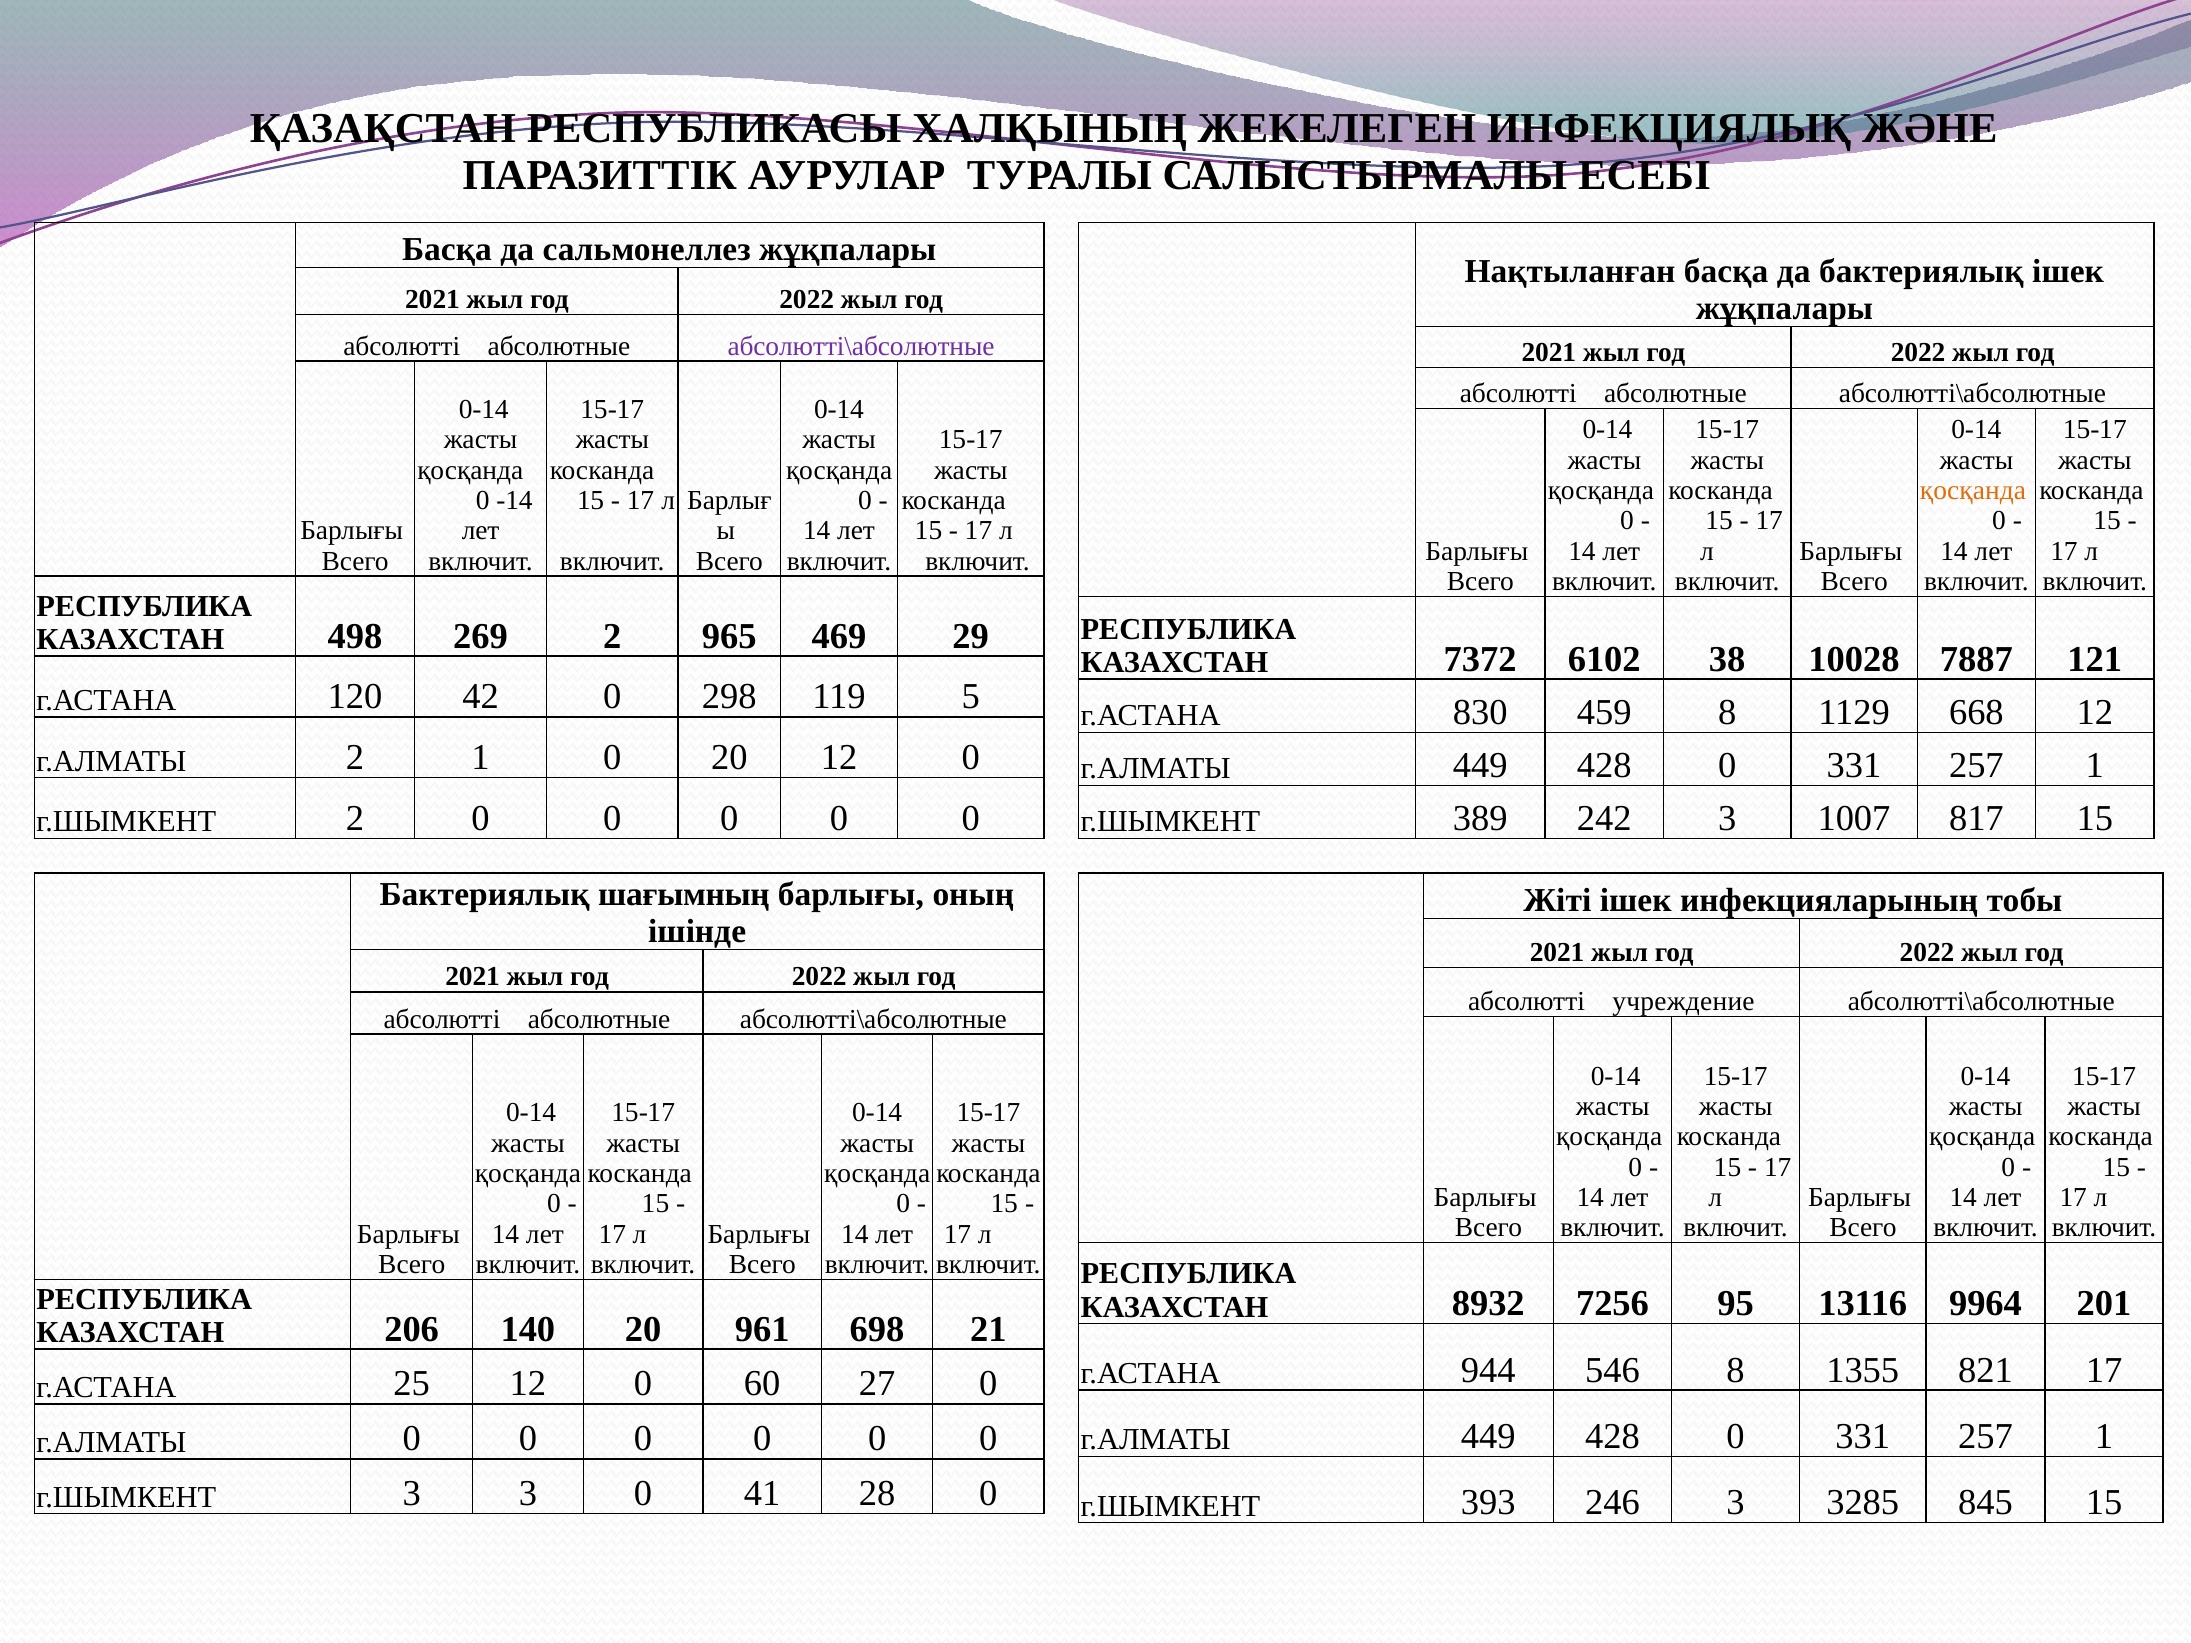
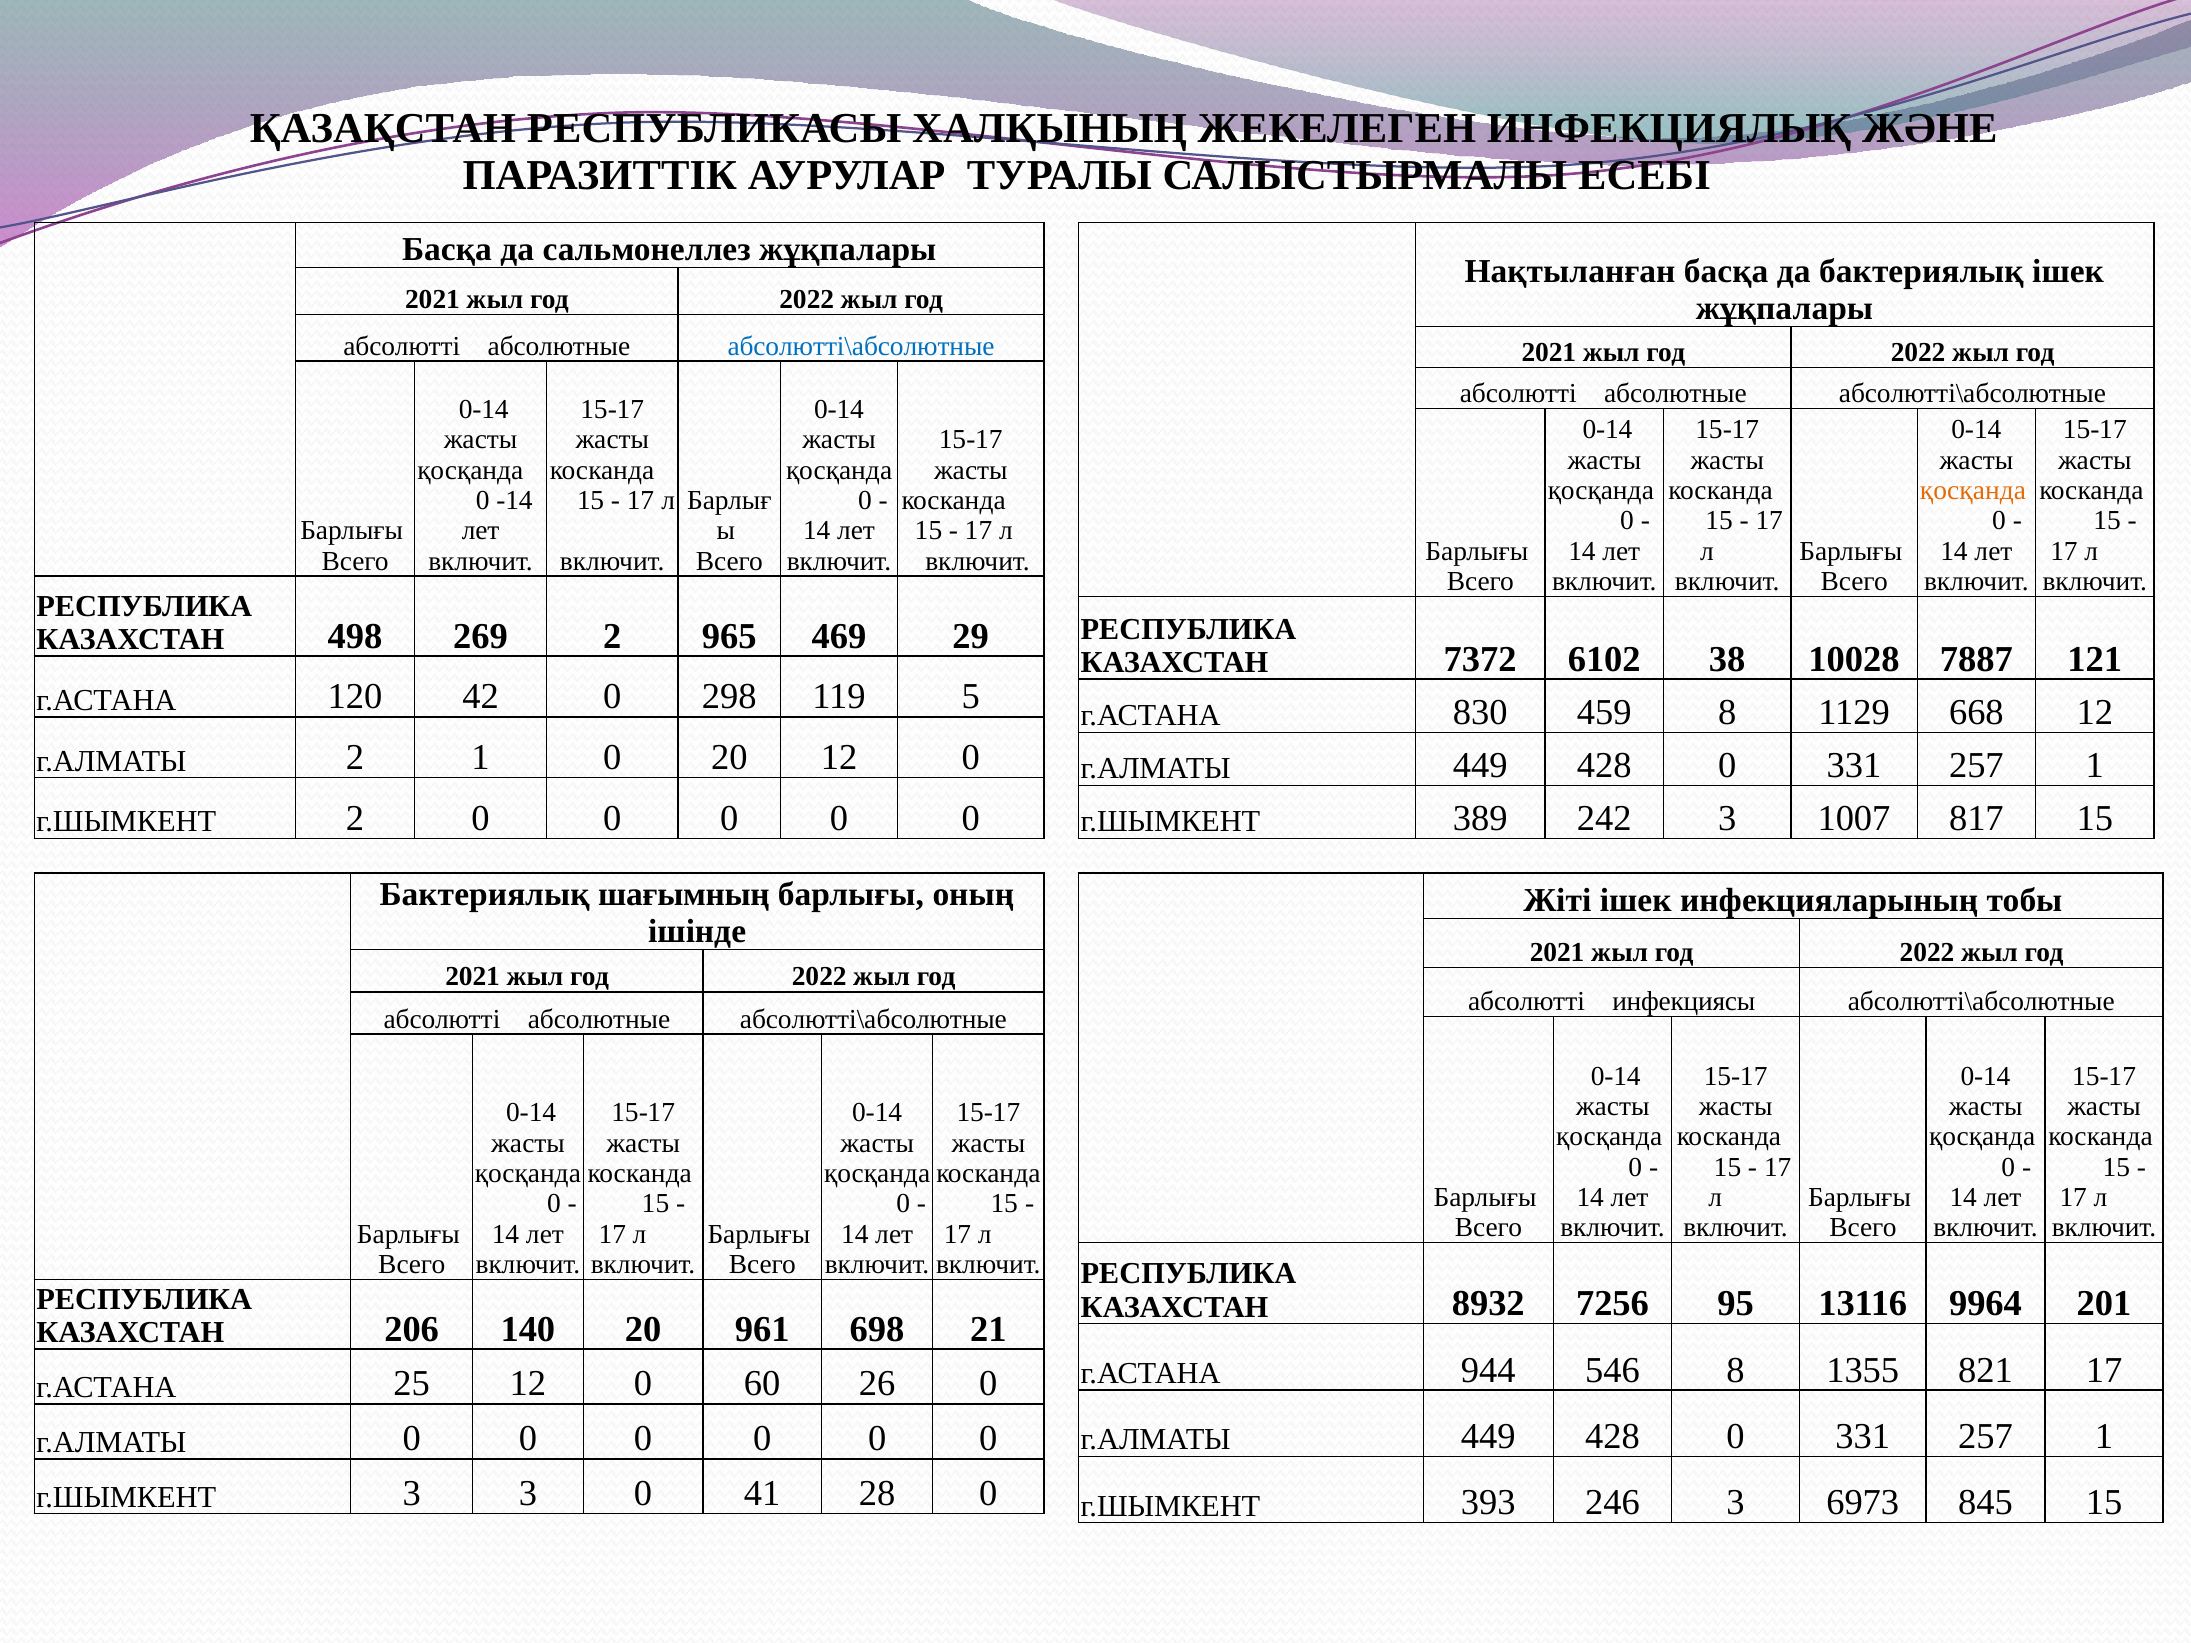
абсолютті\абсолютные at (861, 346) colour: purple -> blue
учреждение: учреждение -> инфекциясы
27: 27 -> 26
3285: 3285 -> 6973
